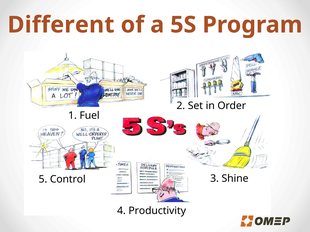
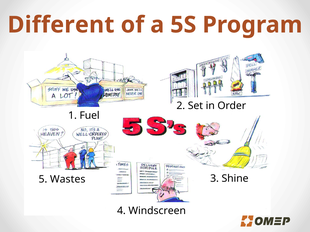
Control: Control -> Wastes
Productivity: Productivity -> Windscreen
